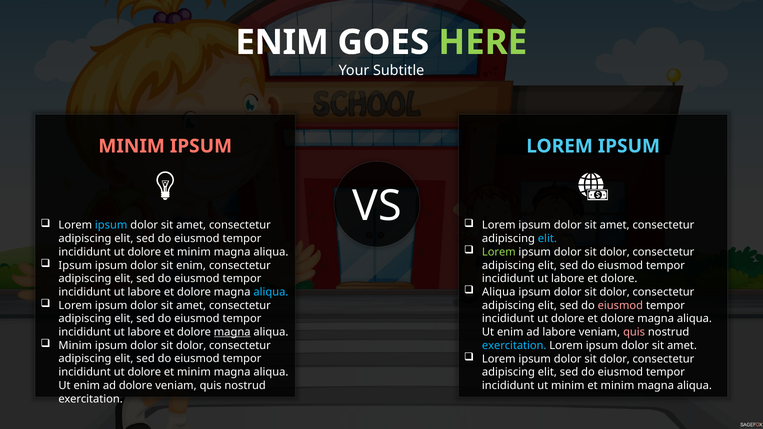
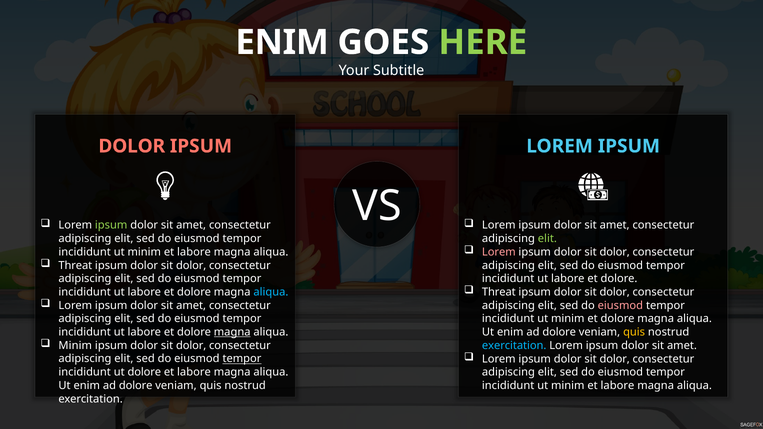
MINIM at (132, 146): MINIM -> DOLOR
ipsum at (111, 225) colour: light blue -> light green
elit at (547, 239) colour: light blue -> light green
Lorem at (499, 252) colour: light green -> pink
dolore at (144, 252): dolore -> minim
minim at (194, 252): minim -> labore
Ipsum at (75, 265): Ipsum -> Threat
enim at (191, 265): enim -> dolor
Aliqua at (499, 292): Aliqua -> Threat
dolore at (568, 319): dolore -> minim
labore at (559, 332): labore -> dolore
quis at (634, 332) colour: pink -> yellow
tempor at (242, 359) underline: none -> present
minim at (194, 372): minim -> labore
minim at (617, 386): minim -> labore
